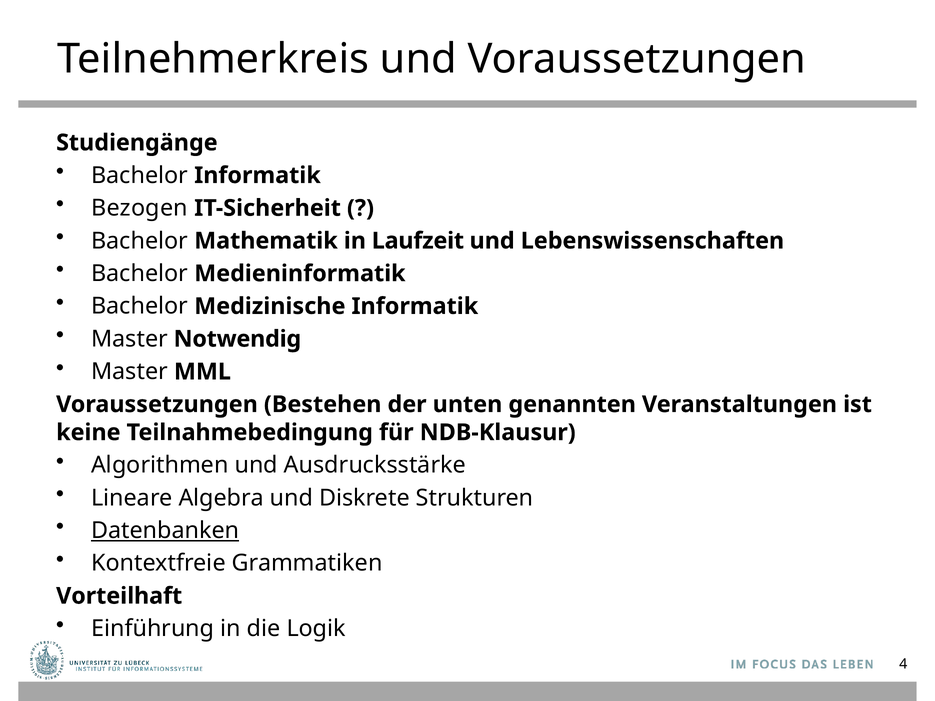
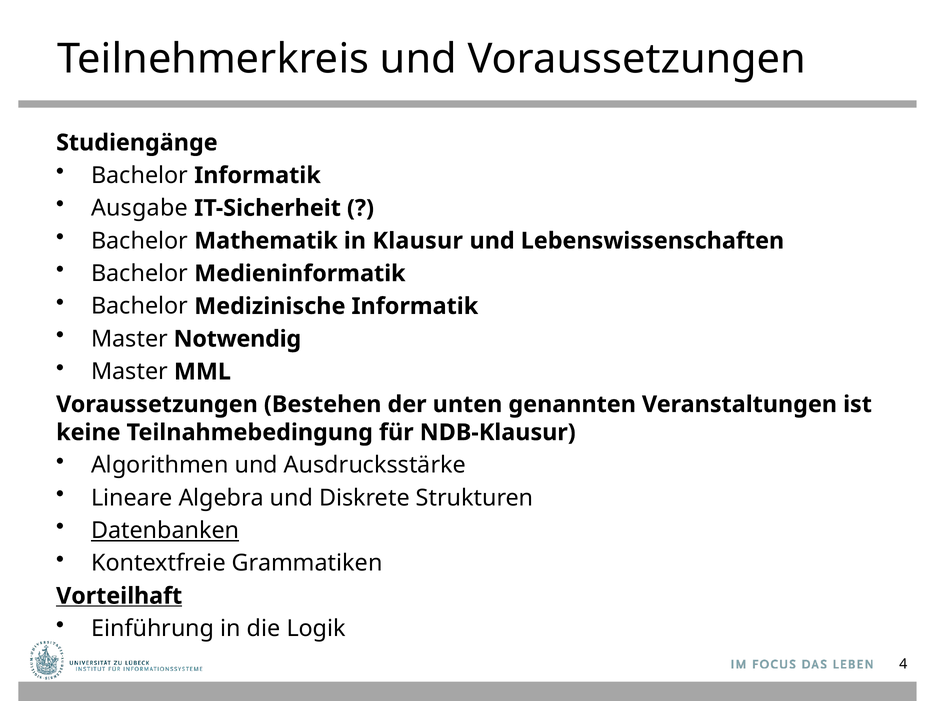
Bezogen: Bezogen -> Ausgabe
Laufzeit: Laufzeit -> Klausur
Vorteilhaft underline: none -> present
